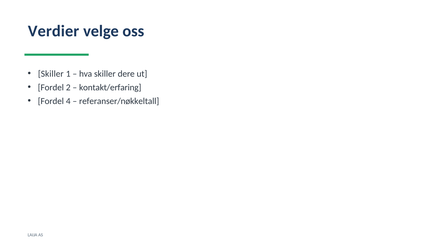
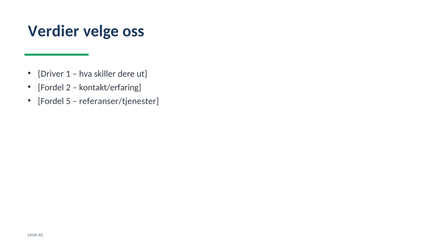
Skiller at (51, 74): Skiller -> Driver
4: 4 -> 5
referanser/nøkkeltall: referanser/nøkkeltall -> referanser/tjenester
